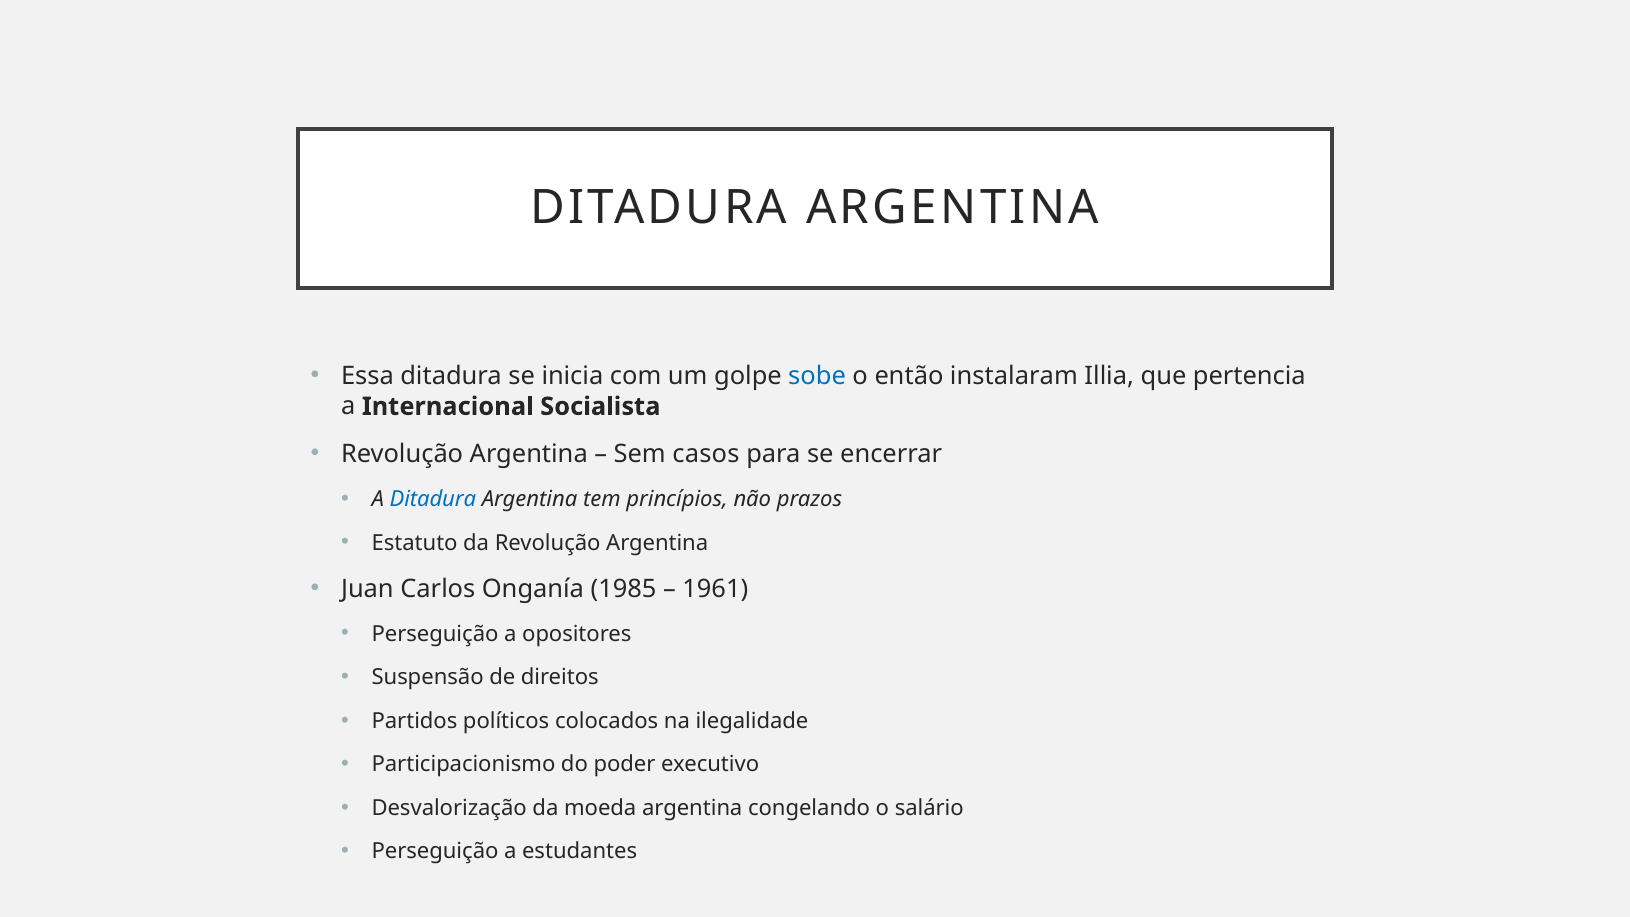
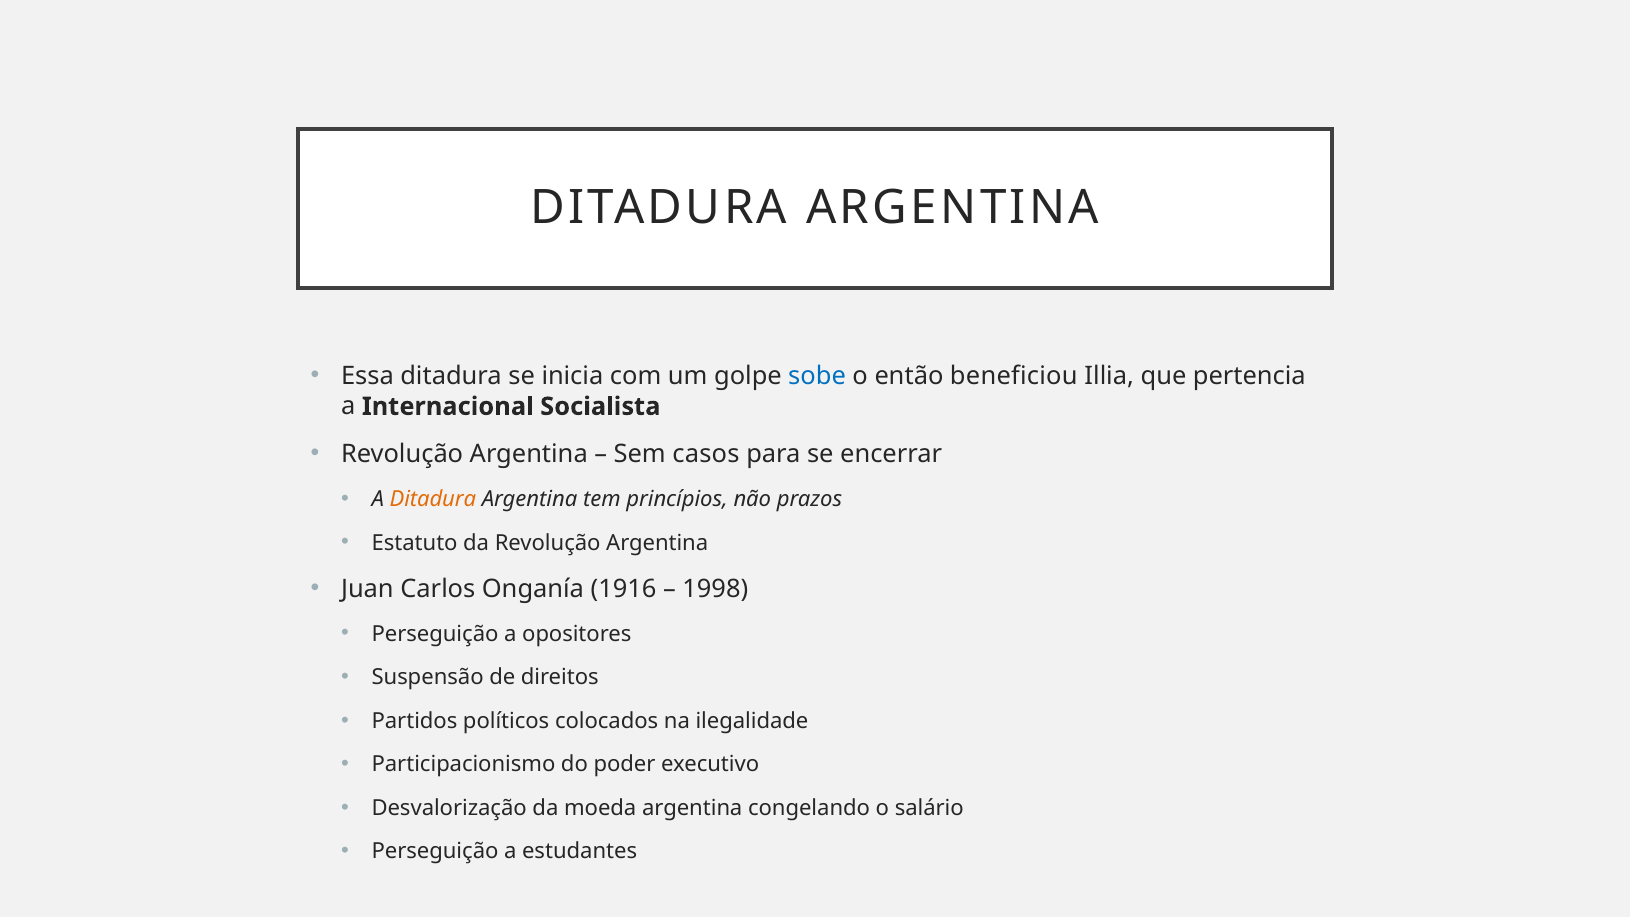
instalaram: instalaram -> beneficiou
Ditadura at (433, 499) colour: blue -> orange
1985: 1985 -> 1916
1961: 1961 -> 1998
